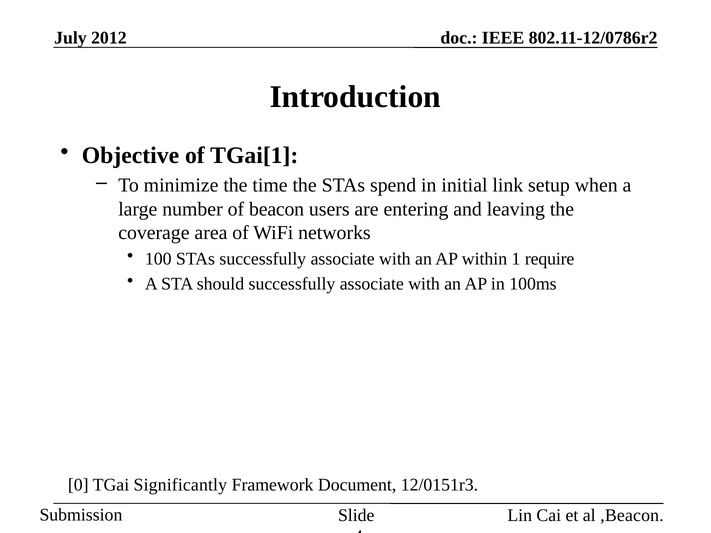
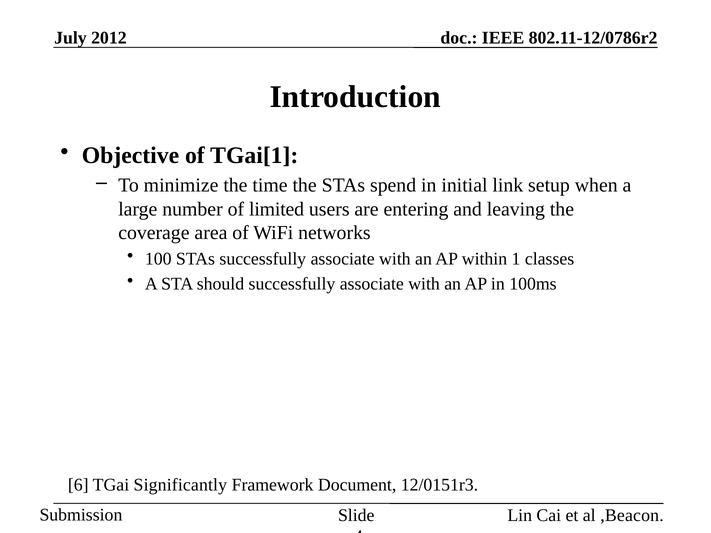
beacon: beacon -> limited
require: require -> classes
0: 0 -> 6
